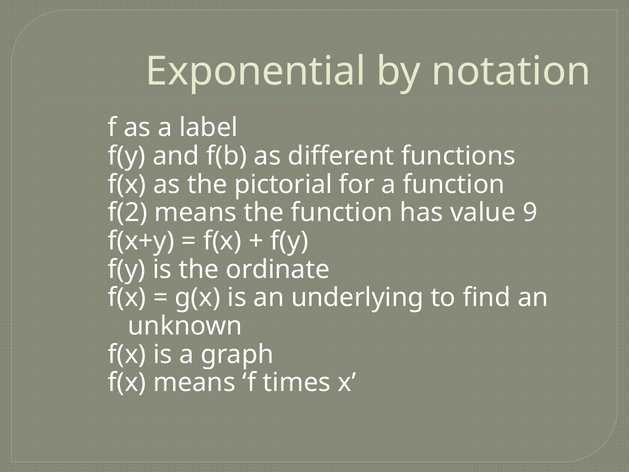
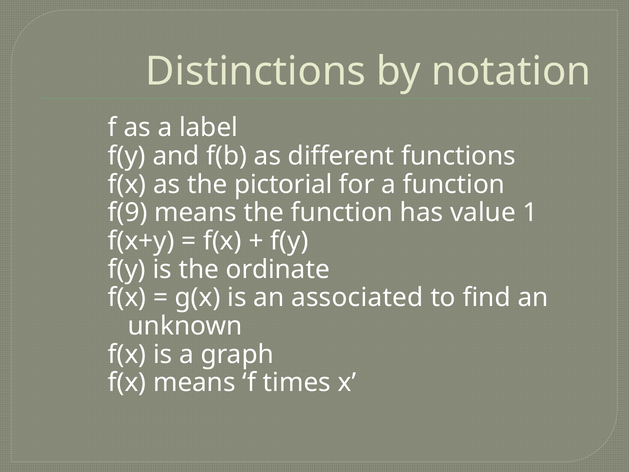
Exponential: Exponential -> Distinctions
f(2: f(2 -> f(9
9: 9 -> 1
underlying: underlying -> associated
